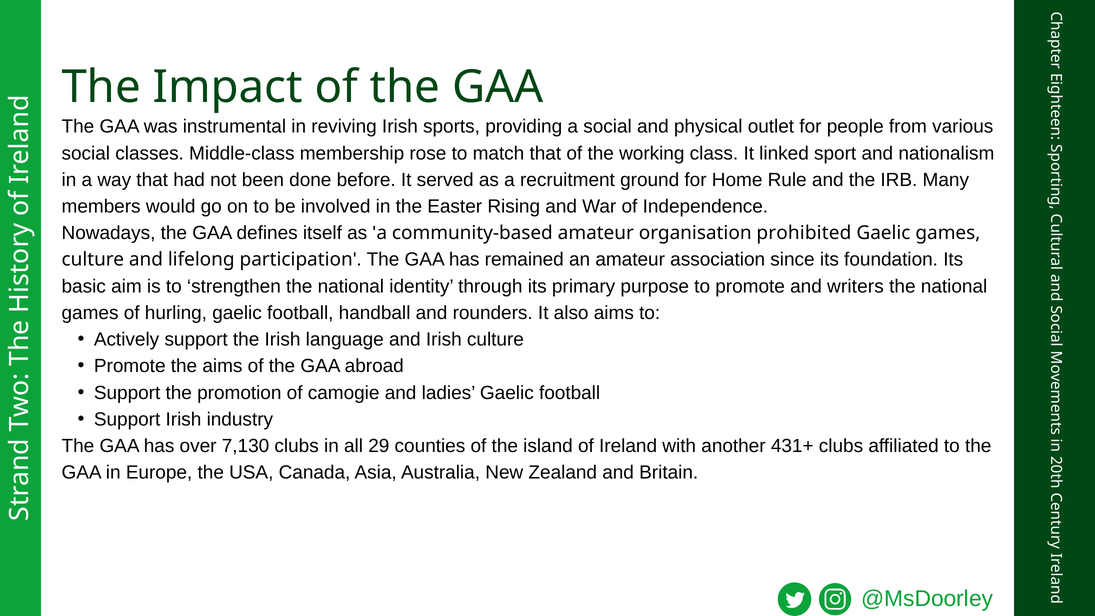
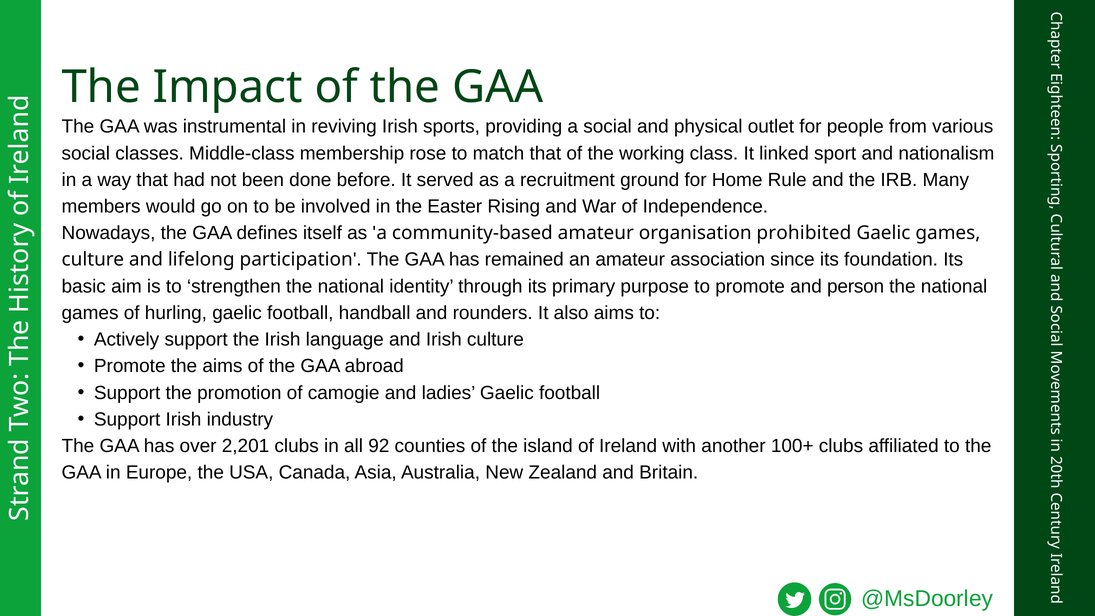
writers: writers -> person
7,130: 7,130 -> 2,201
29: 29 -> 92
431+: 431+ -> 100+
